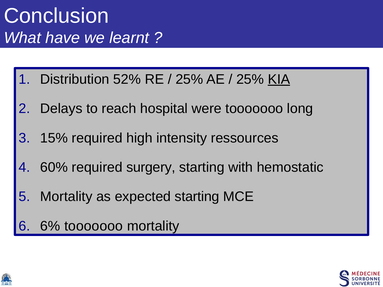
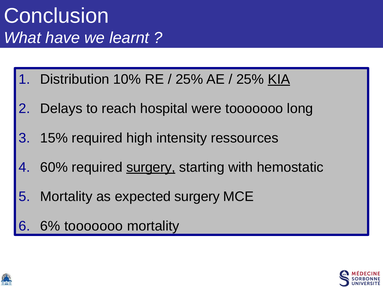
52%: 52% -> 10%
surgery at (151, 167) underline: none -> present
expected starting: starting -> surgery
